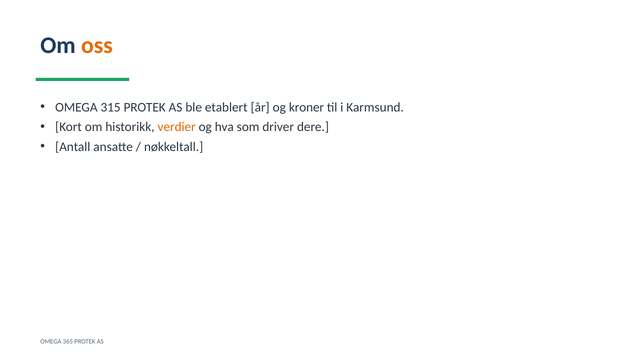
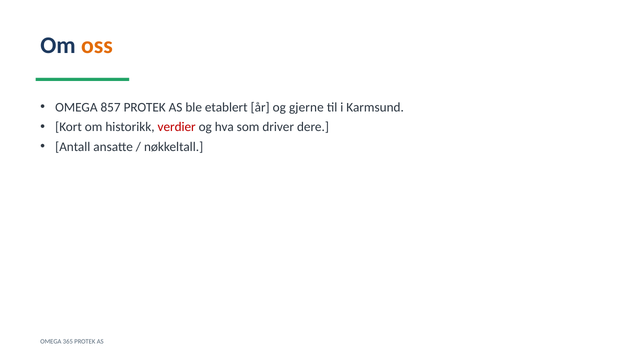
315: 315 -> 857
kroner: kroner -> gjerne
verdier colour: orange -> red
